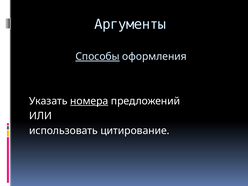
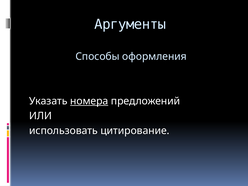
Способы underline: present -> none
